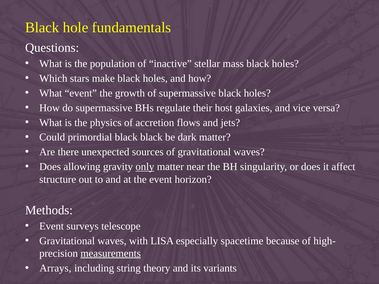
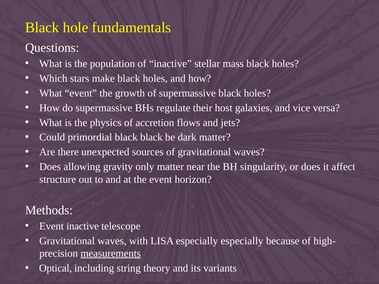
only underline: present -> none
Event surveys: surveys -> inactive
especially spacetime: spacetime -> especially
Arrays: Arrays -> Optical
